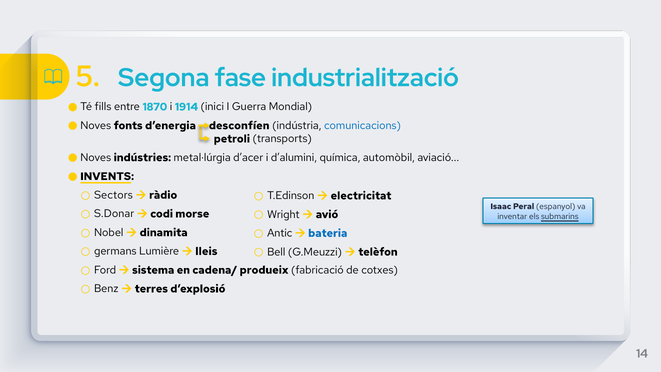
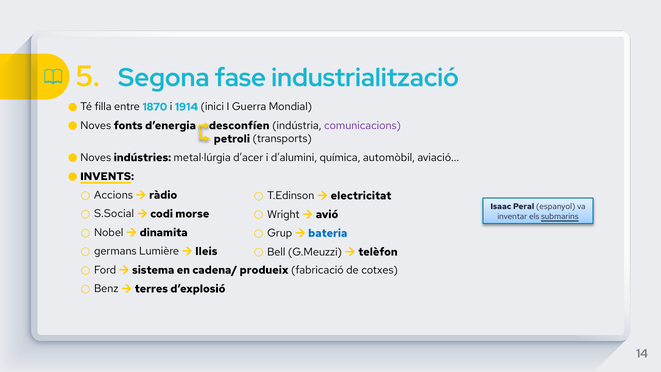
fills: fills -> filla
comunicacions colour: blue -> purple
Sectors: Sectors -> Accions
S.Donar: S.Donar -> S.Social
Antic: Antic -> Grup
